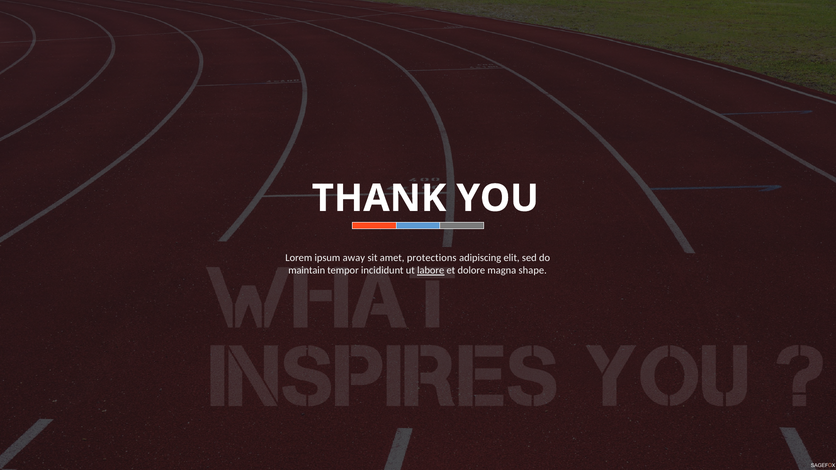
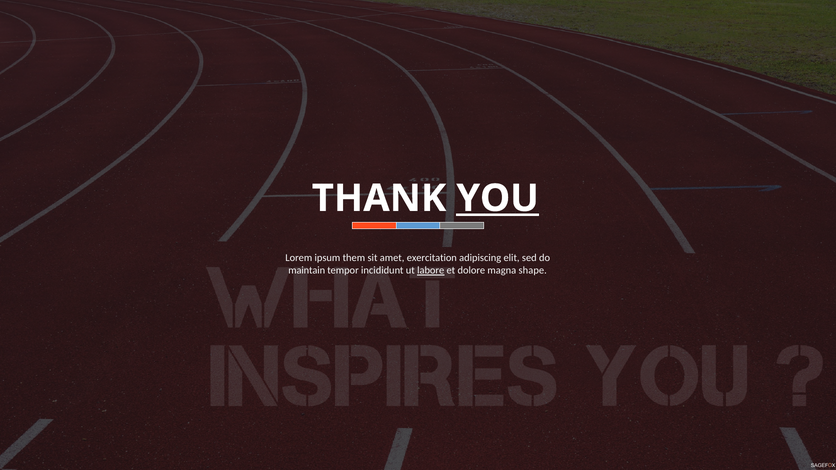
YOU underline: none -> present
away: away -> them
protections: protections -> exercitation
